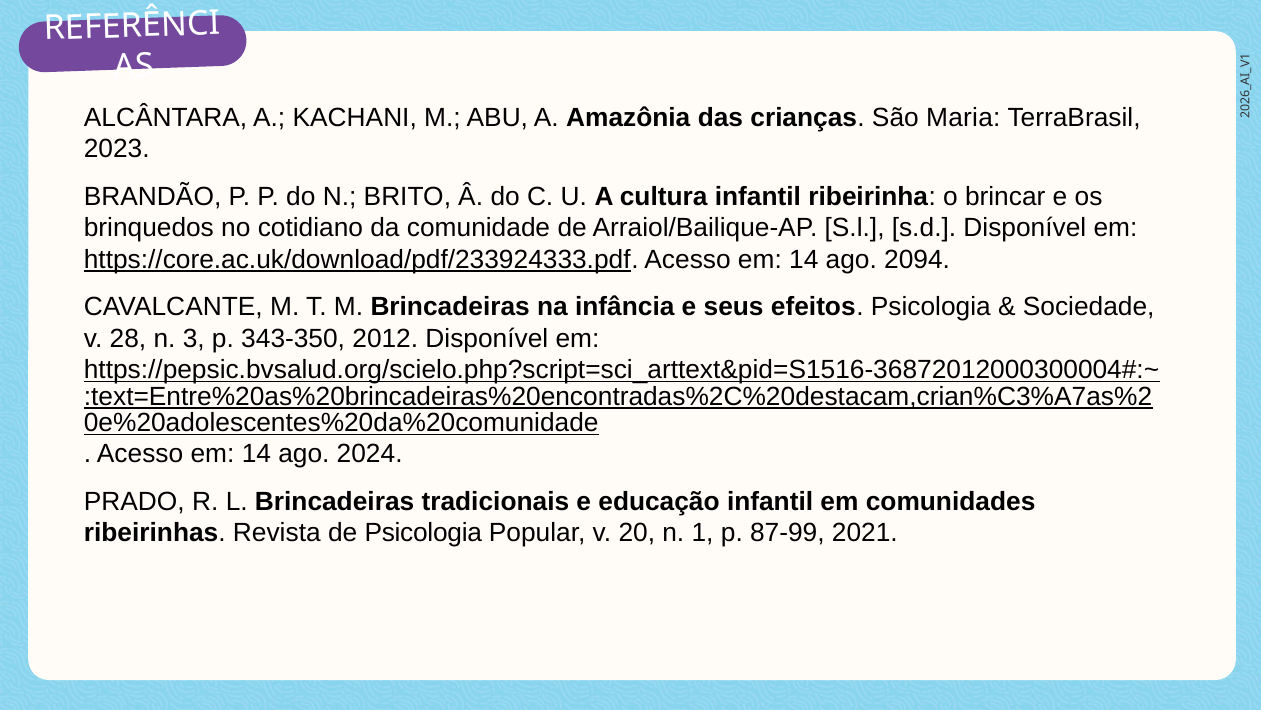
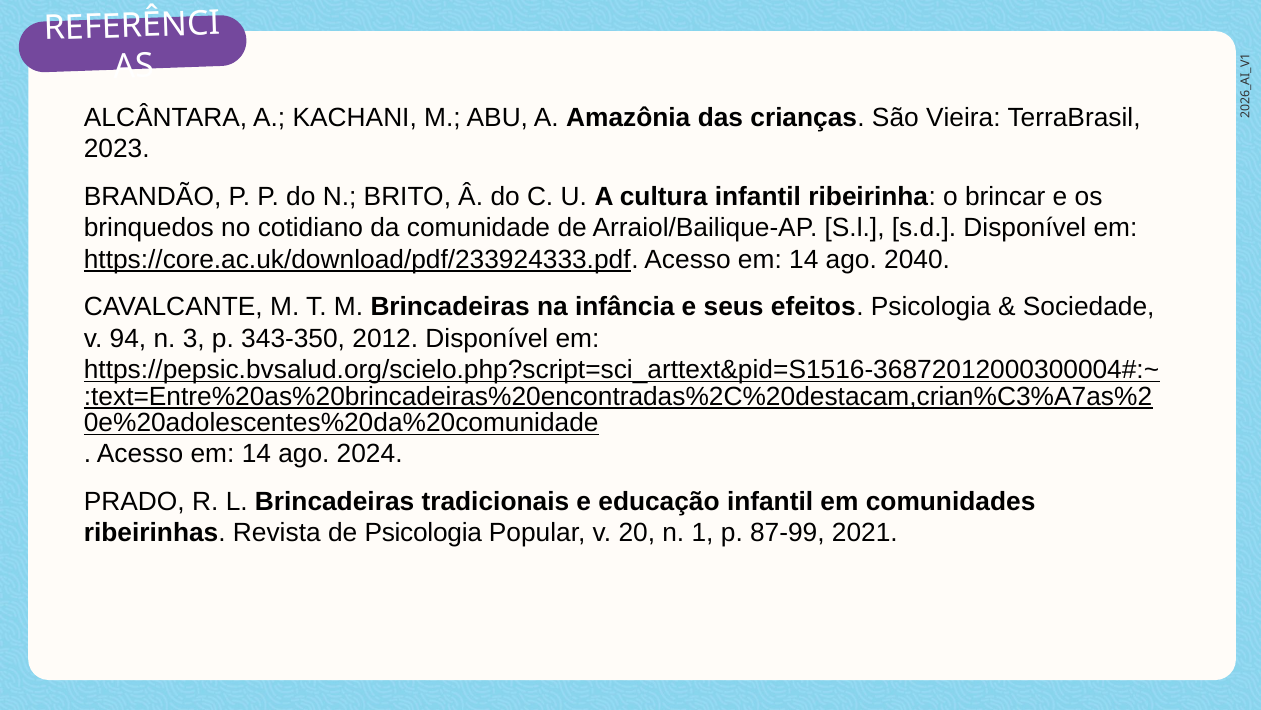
Maria: Maria -> Vieira
2094: 2094 -> 2040
28: 28 -> 94
